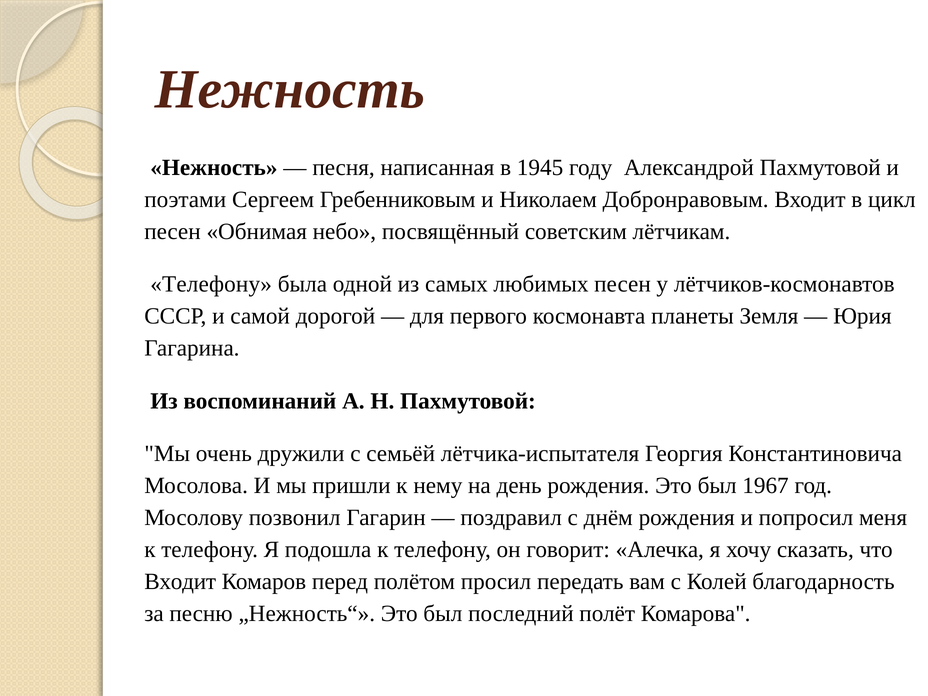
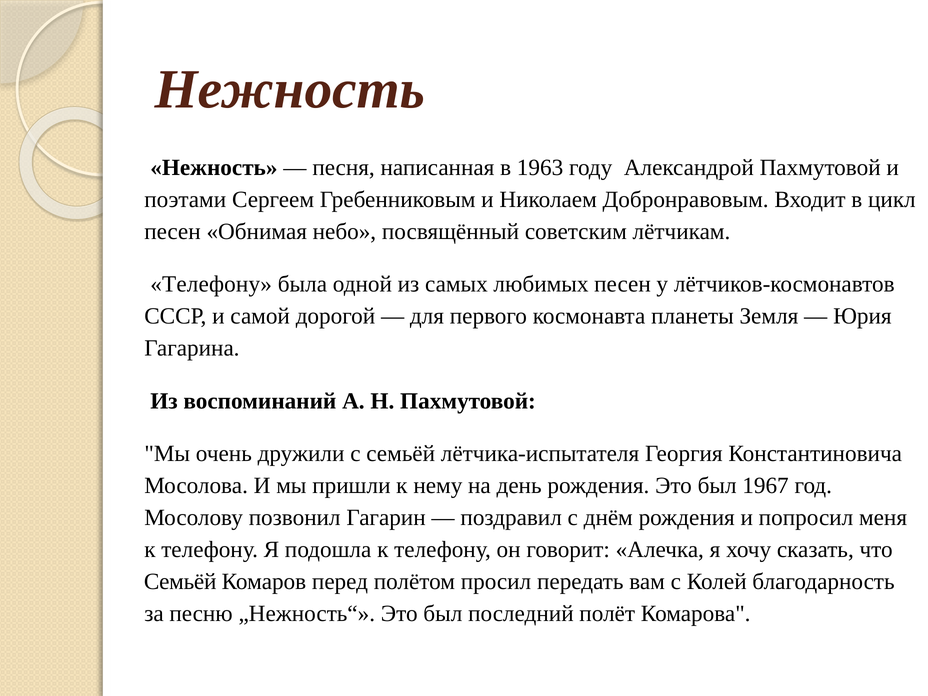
1945: 1945 -> 1963
Входит at (180, 582): Входит -> Семьёй
